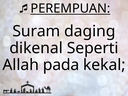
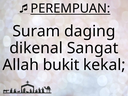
Seperti: Seperti -> Sangat
pada: pada -> bukit
